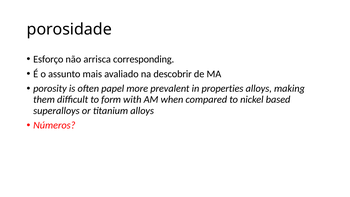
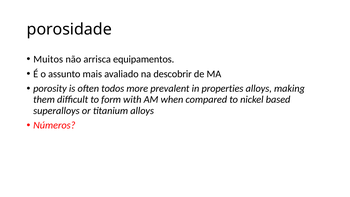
Esforço: Esforço -> Muitos
corresponding: corresponding -> equipamentos
papel: papel -> todos
